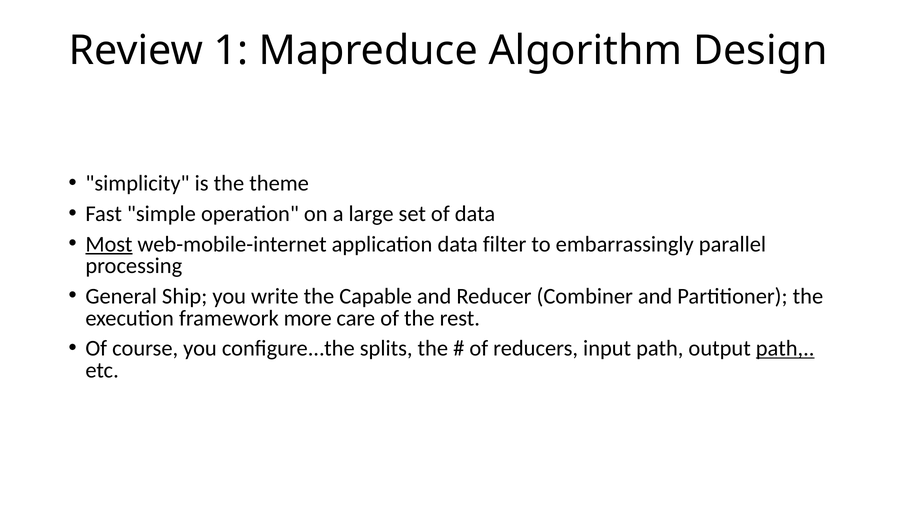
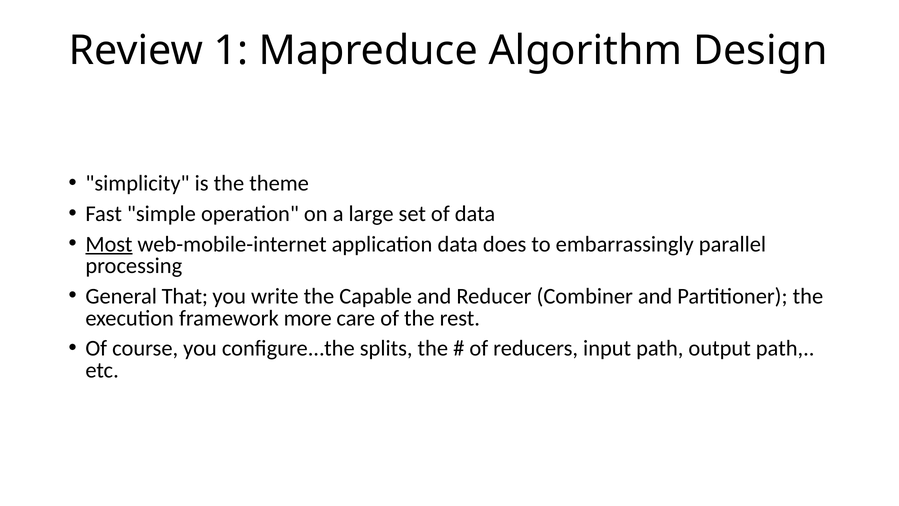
filter: filter -> does
Ship: Ship -> That
path at (785, 348) underline: present -> none
